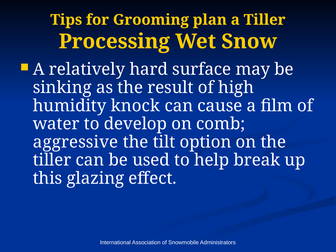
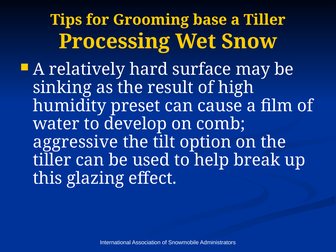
plan: plan -> base
knock: knock -> preset
